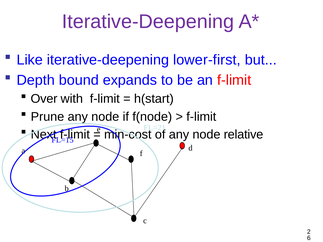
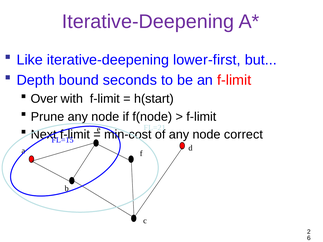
expands: expands -> seconds
relative: relative -> correct
